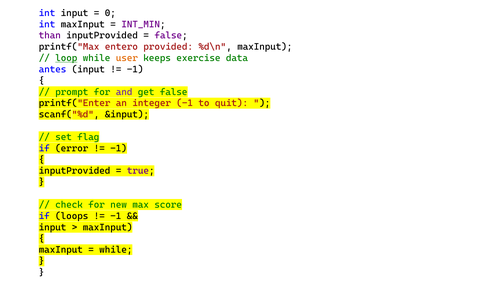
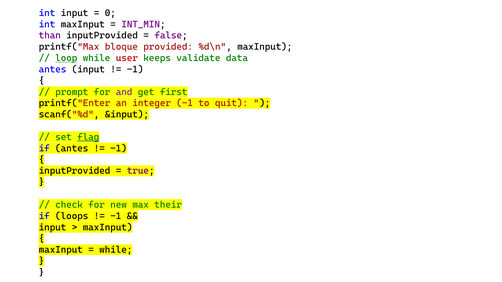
entero: entero -> bloque
user colour: orange -> red
exercise: exercise -> validate
get false: false -> first
flag underline: none -> present
if error: error -> antes
score: score -> their
